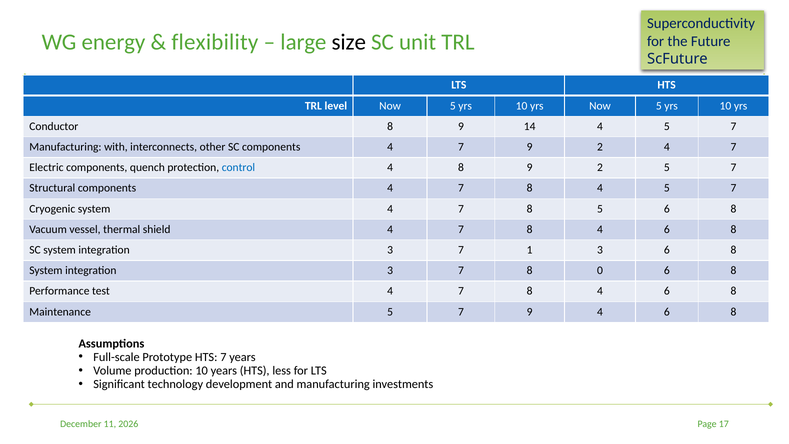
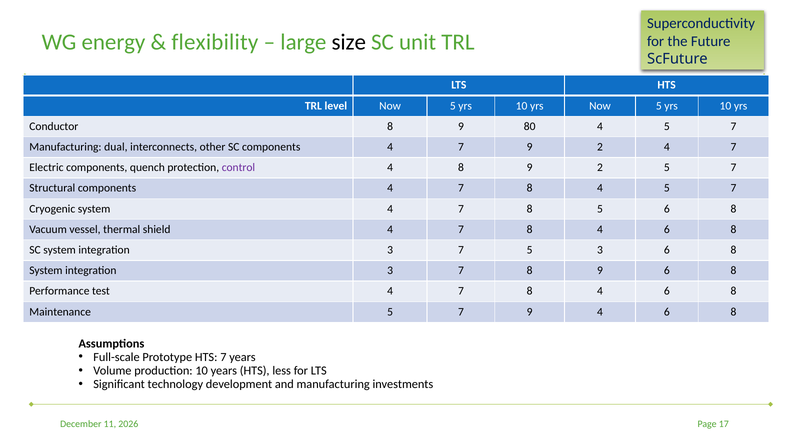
14: 14 -> 80
with: with -> dual
control colour: blue -> purple
7 1: 1 -> 5
7 8 0: 0 -> 9
